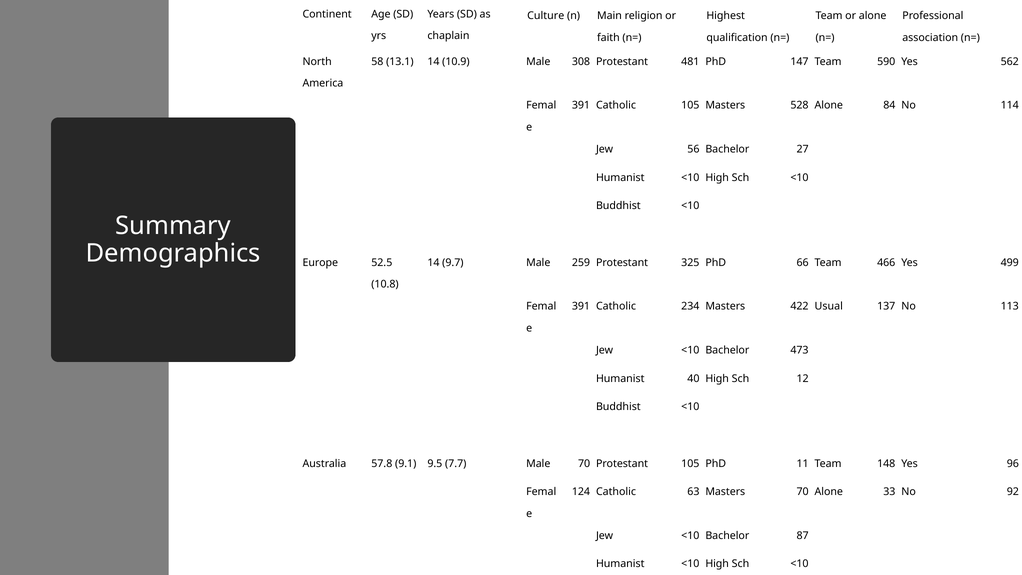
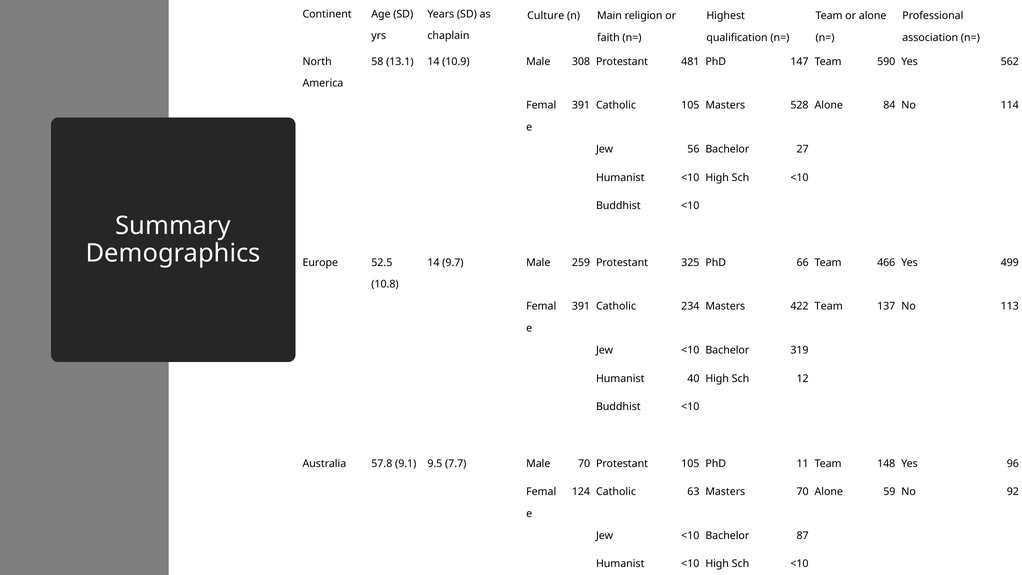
422 Usual: Usual -> Team
473: 473 -> 319
33: 33 -> 59
